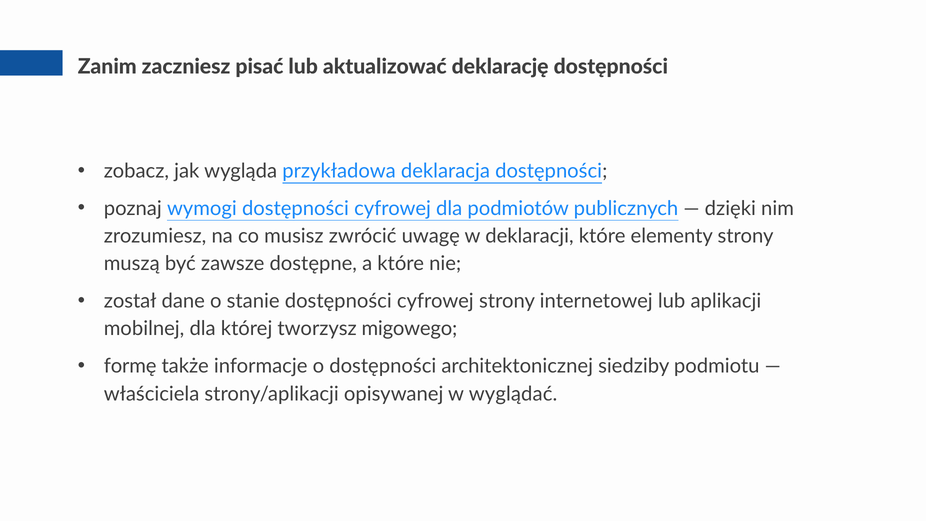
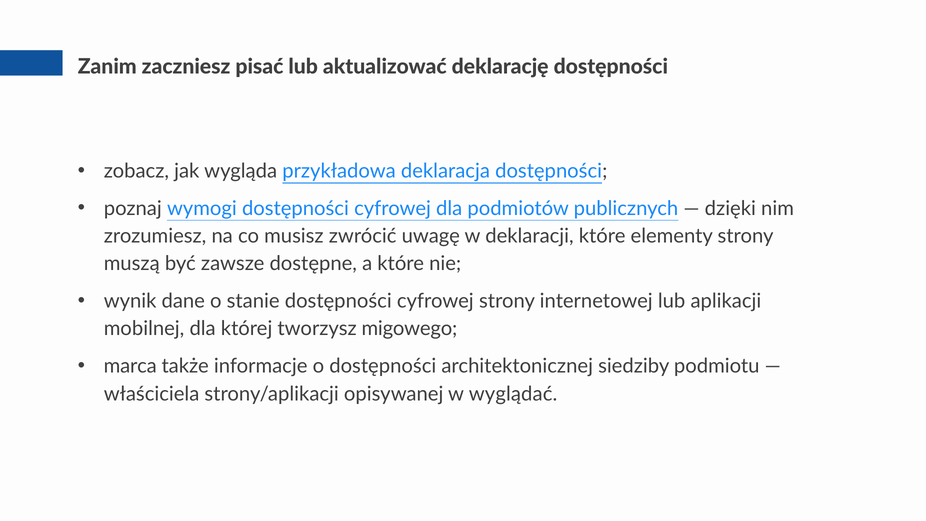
został: został -> wynik
formę: formę -> marca
